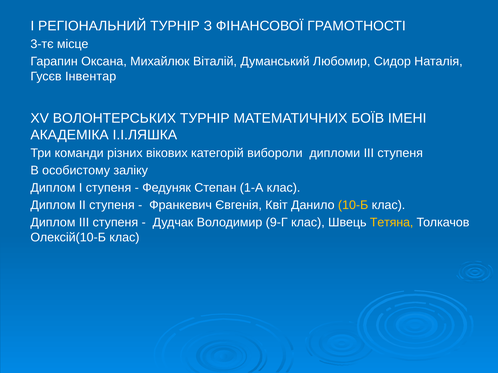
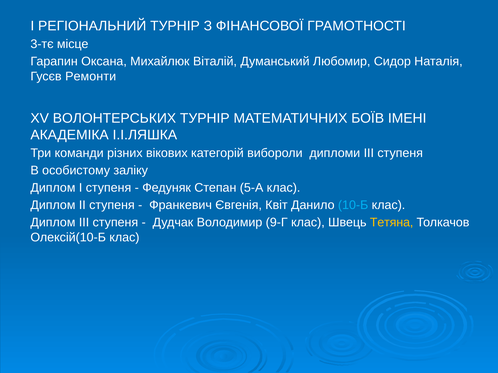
Інвентар: Інвентар -> Ремонти
1-А: 1-А -> 5-А
10-Б colour: yellow -> light blue
